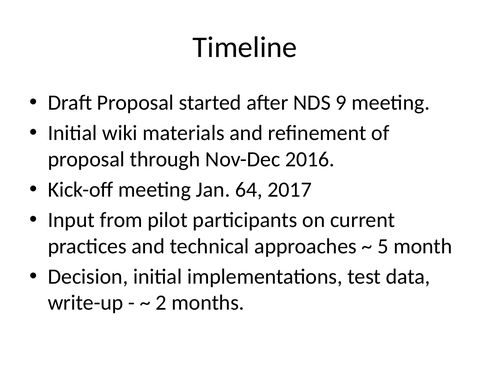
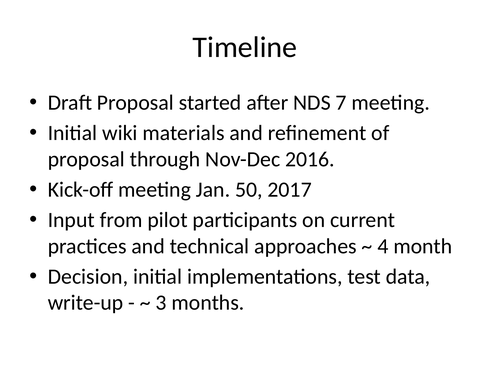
9: 9 -> 7
64: 64 -> 50
5: 5 -> 4
2: 2 -> 3
